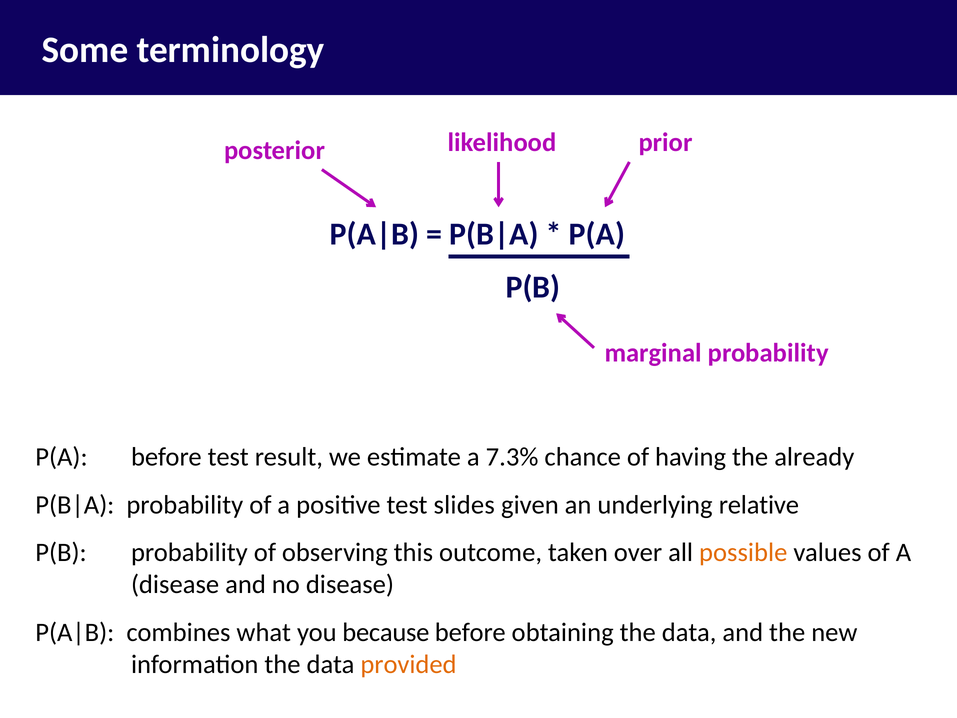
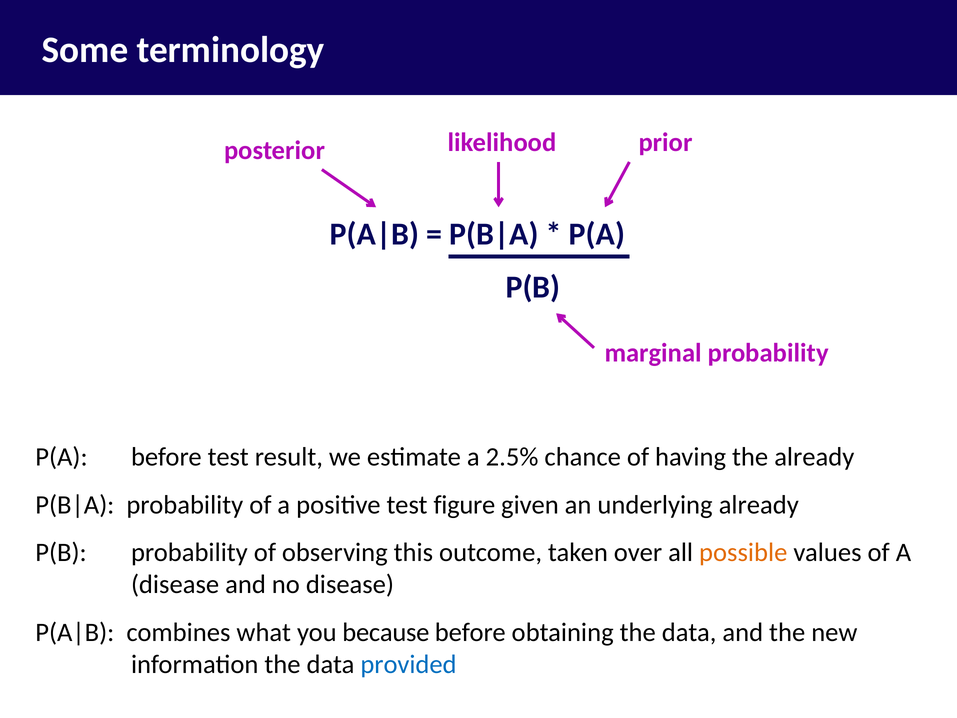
7.3%: 7.3% -> 2.5%
slides: slides -> figure
underlying relative: relative -> already
provided colour: orange -> blue
